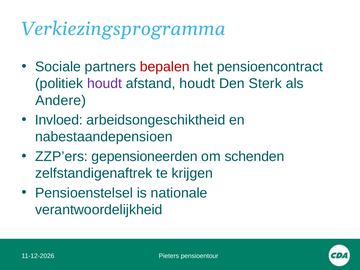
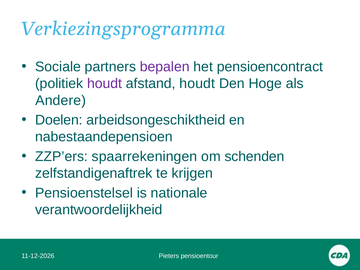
bepalen colour: red -> purple
Sterk: Sterk -> Hoge
Invloed: Invloed -> Doelen
gepensioneerden: gepensioneerden -> spaarrekeningen
